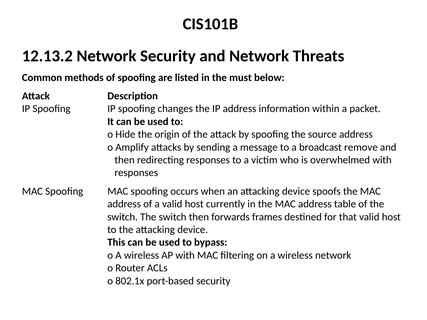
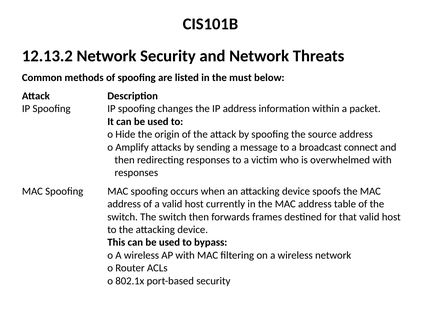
remove: remove -> connect
